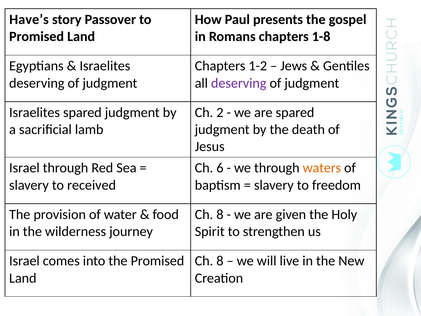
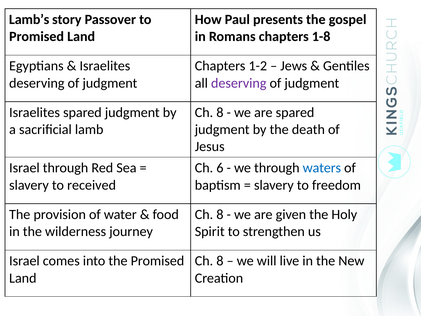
Have’s: Have’s -> Lamb’s
2 at (220, 112): 2 -> 8
waters colour: orange -> blue
